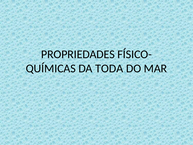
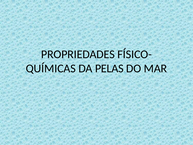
TODA: TODA -> PELAS
